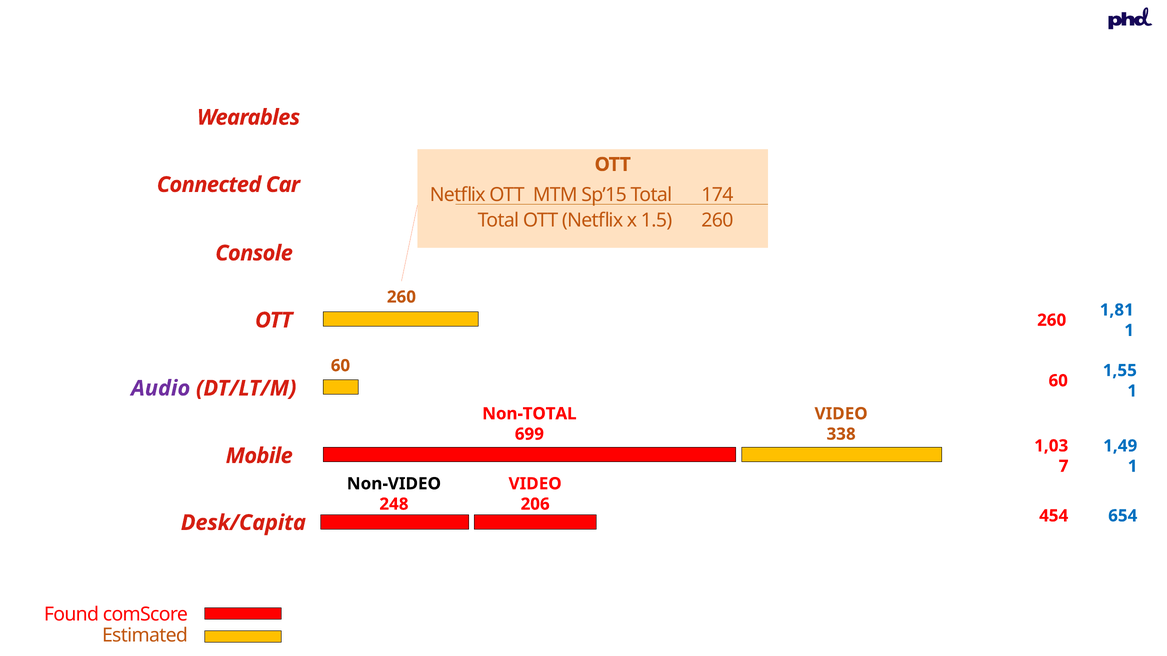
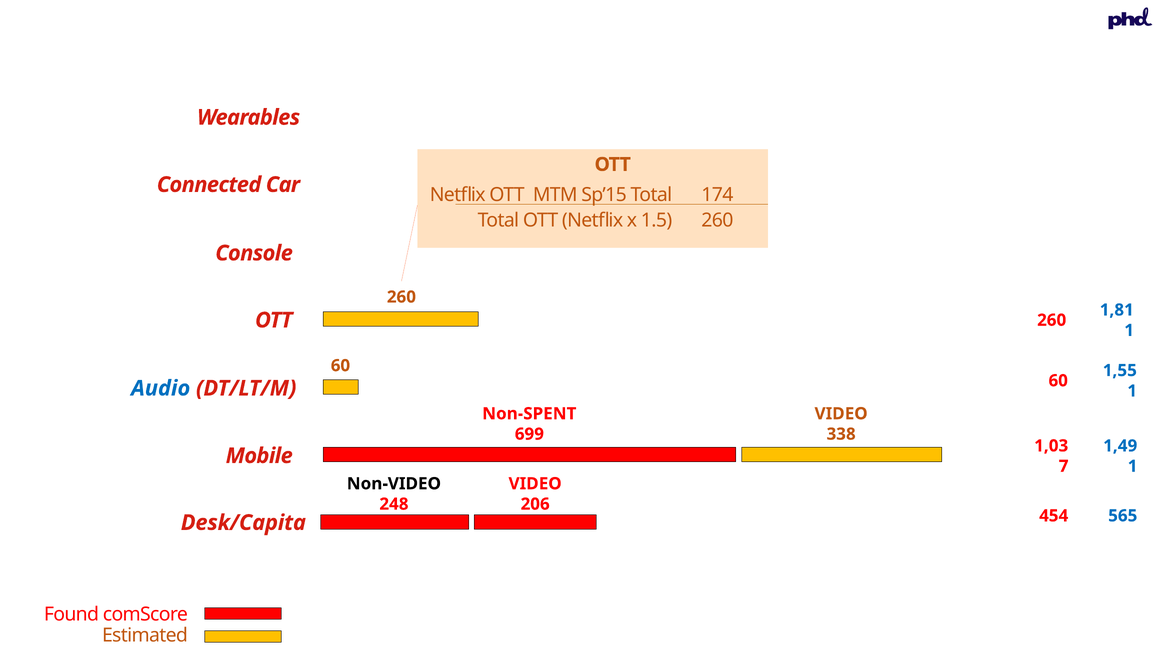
Audio colour: purple -> blue
Non-TOTAL: Non-TOTAL -> Non-SPENT
654: 654 -> 565
